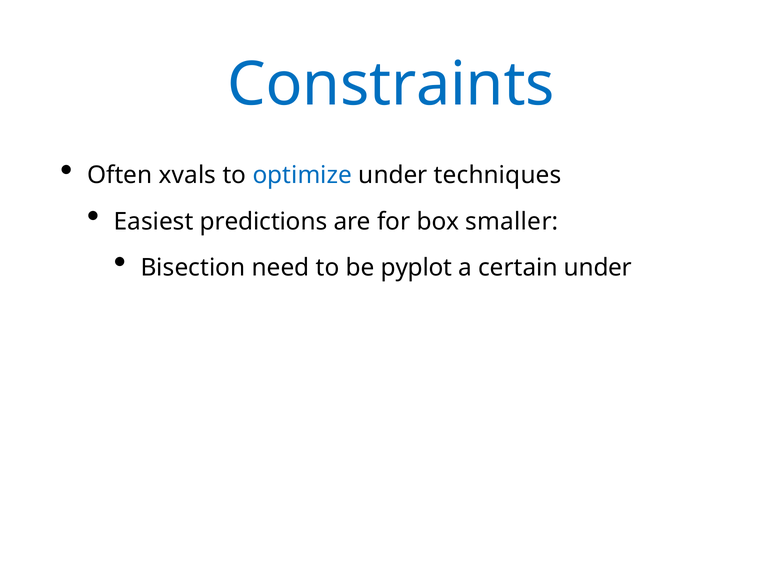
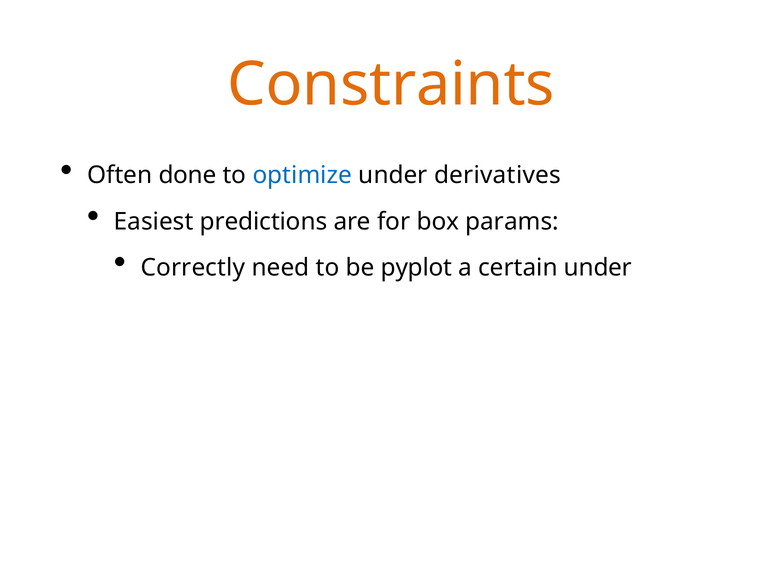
Constraints colour: blue -> orange
xvals: xvals -> done
techniques: techniques -> derivatives
smaller: smaller -> params
Bisection: Bisection -> Correctly
